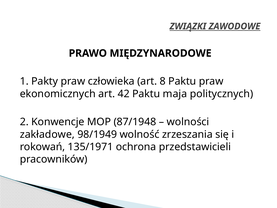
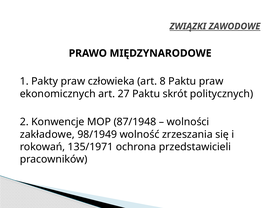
42: 42 -> 27
maja: maja -> skrót
